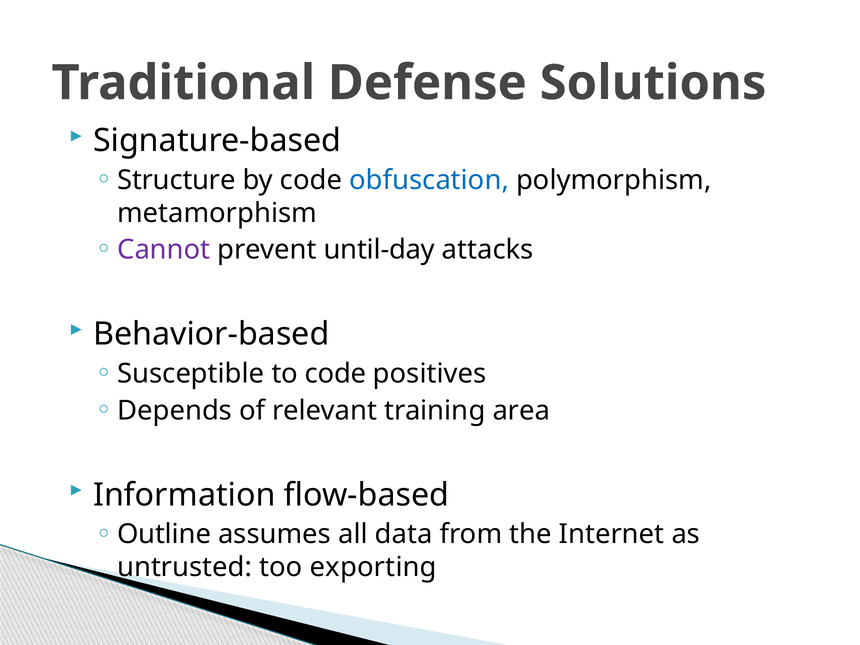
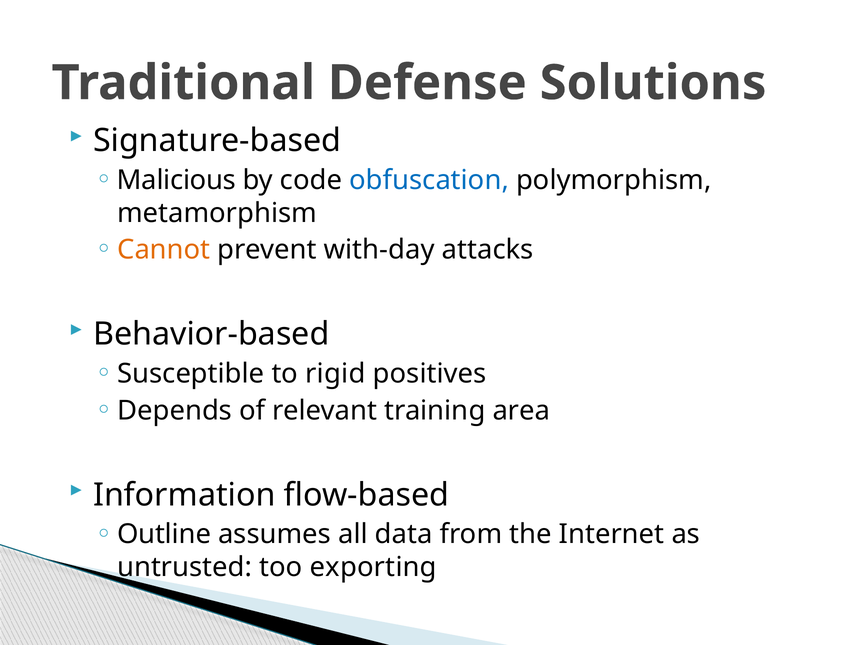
Structure: Structure -> Malicious
Cannot colour: purple -> orange
until-day: until-day -> with-day
to code: code -> rigid
